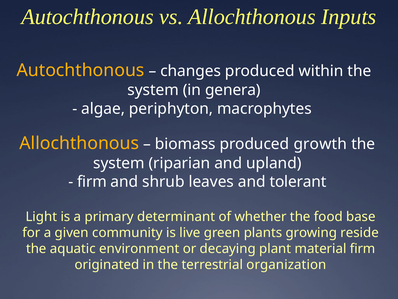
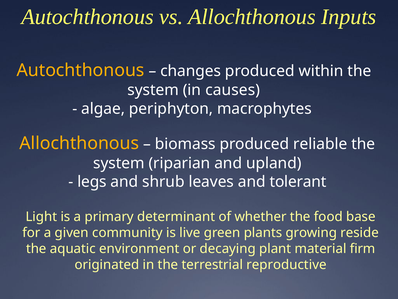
genera: genera -> causes
growth: growth -> reliable
firm at (92, 181): firm -> legs
organization: organization -> reproductive
